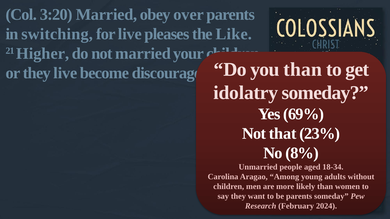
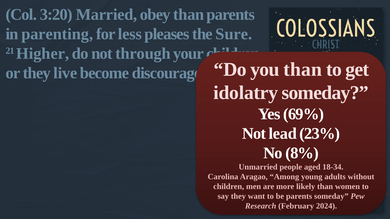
obey over: over -> than
switching: switching -> parenting
for live: live -> less
Like: Like -> Sure
not married: married -> through
that: that -> lead
